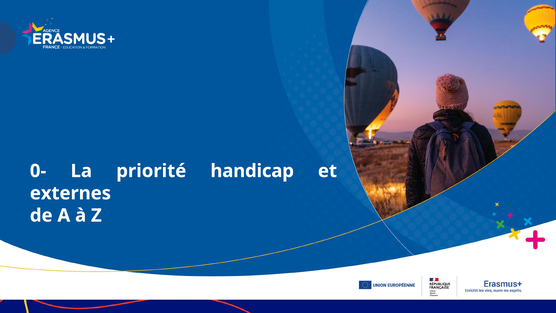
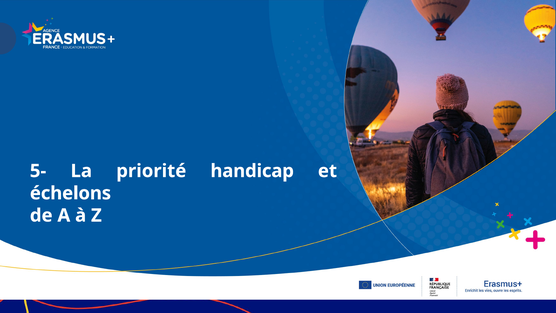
0-: 0- -> 5-
externes: externes -> échelons
